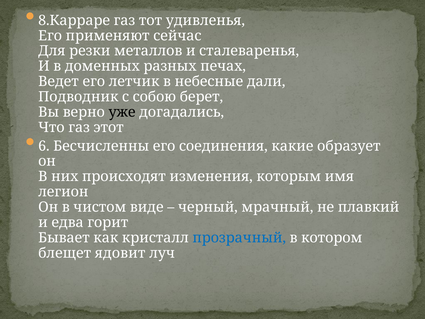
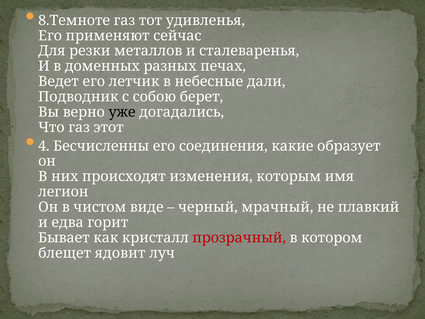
8.Карраре: 8.Карраре -> 8.Темноте
6: 6 -> 4
прозрачный colour: blue -> red
